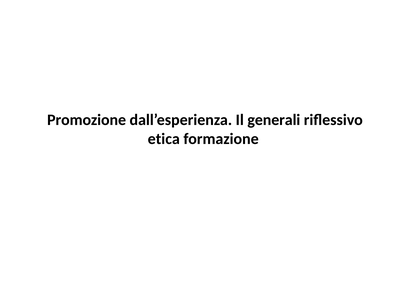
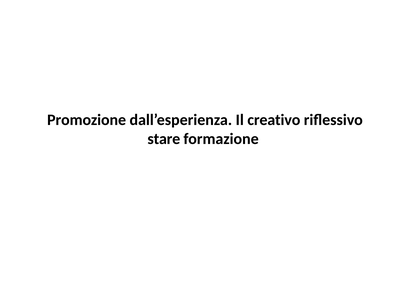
generali: generali -> creativo
etica: etica -> stare
